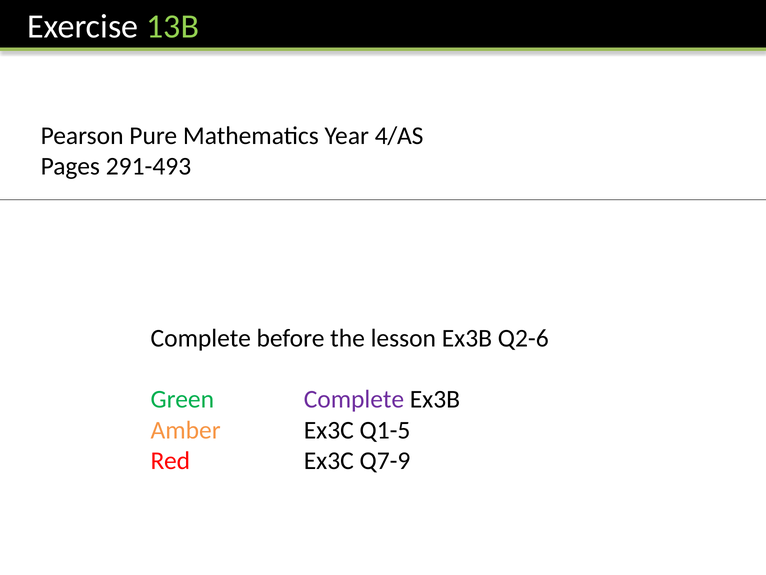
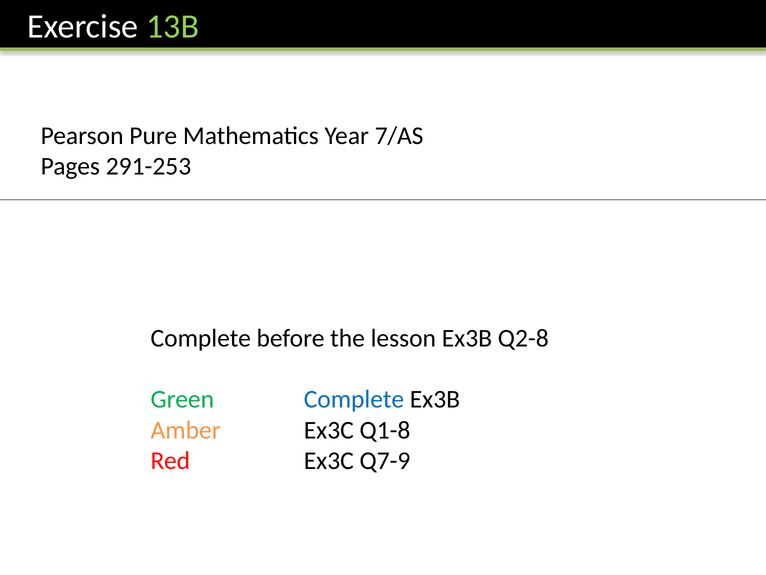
4/AS: 4/AS -> 7/AS
291-493: 291-493 -> 291-253
Q2-6: Q2-6 -> Q2-8
Complete at (354, 399) colour: purple -> blue
Q1-5: Q1-5 -> Q1-8
